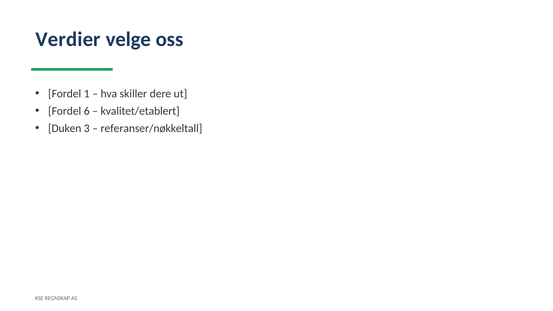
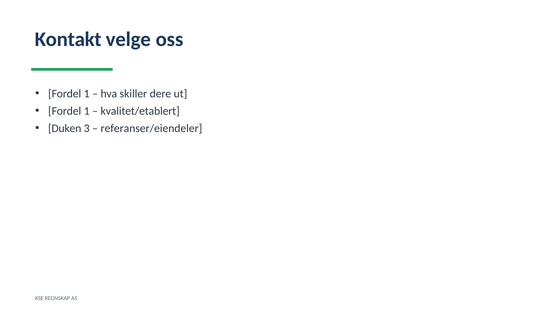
Verdier: Verdier -> Kontakt
6 at (87, 111): 6 -> 1
referanser/nøkkeltall: referanser/nøkkeltall -> referanser/eiendeler
